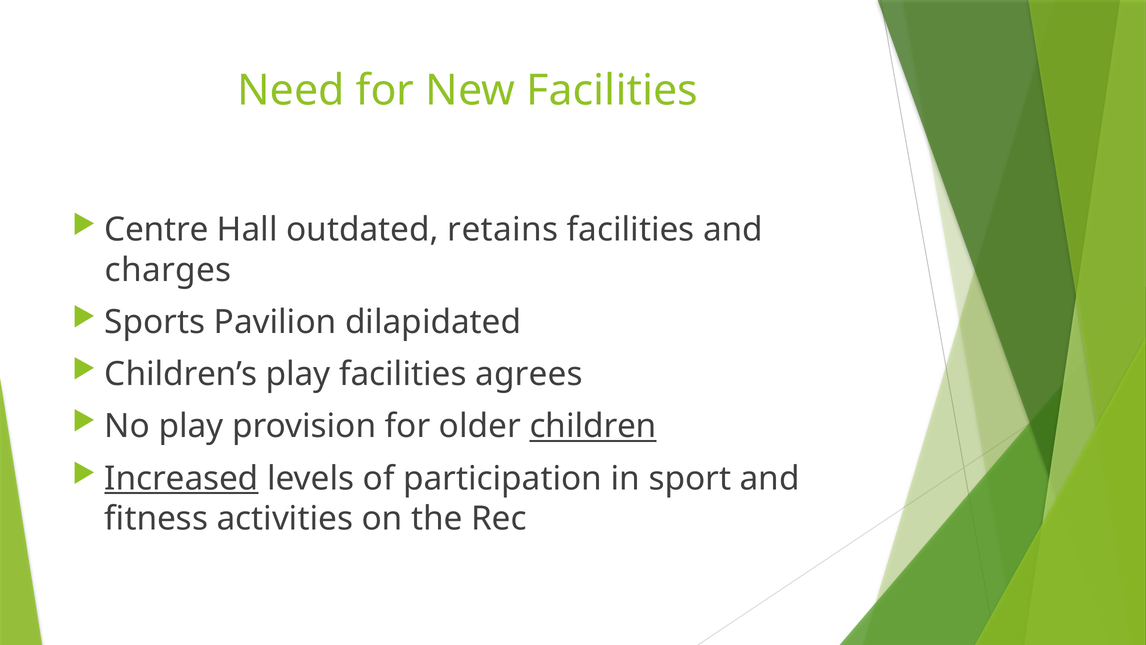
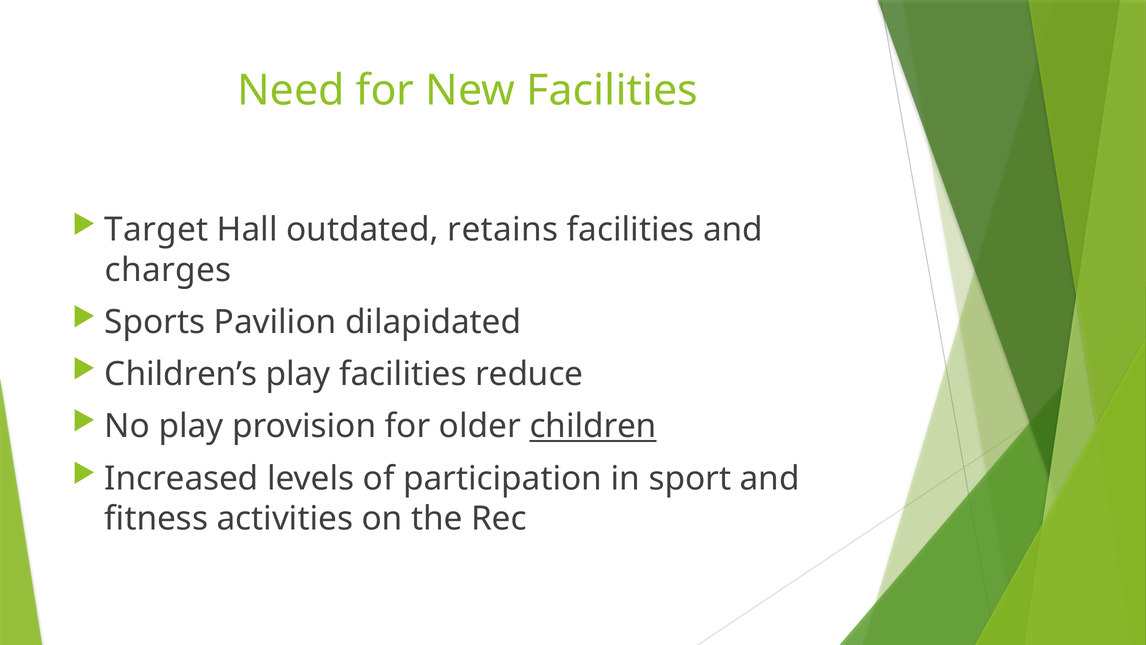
Centre: Centre -> Target
agrees: agrees -> reduce
Increased underline: present -> none
